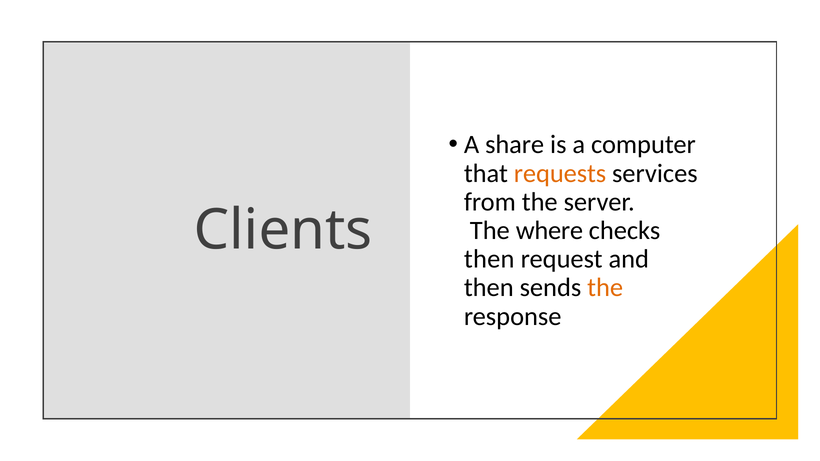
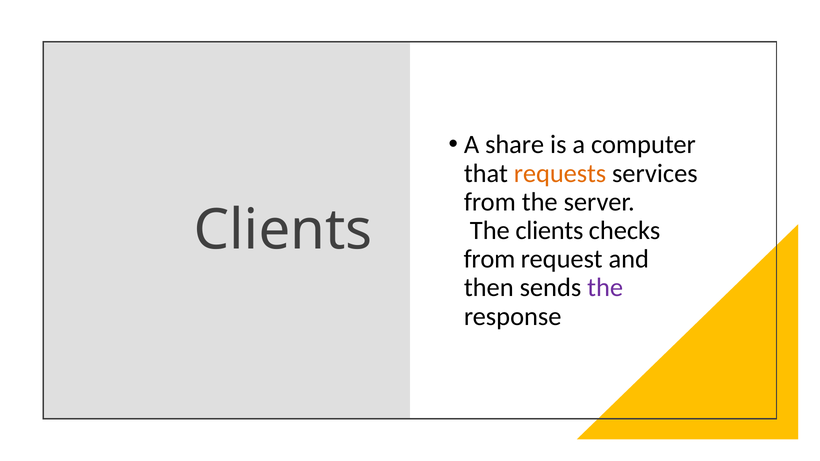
The where: where -> clients
then at (489, 259): then -> from
the at (605, 288) colour: orange -> purple
